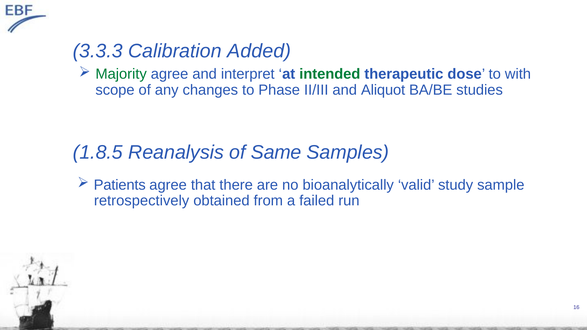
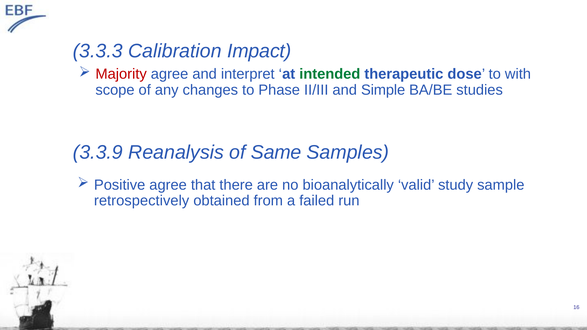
Added: Added -> Impact
Majority colour: green -> red
Aliquot: Aliquot -> Simple
1.8.5: 1.8.5 -> 3.3.9
Patients: Patients -> Positive
